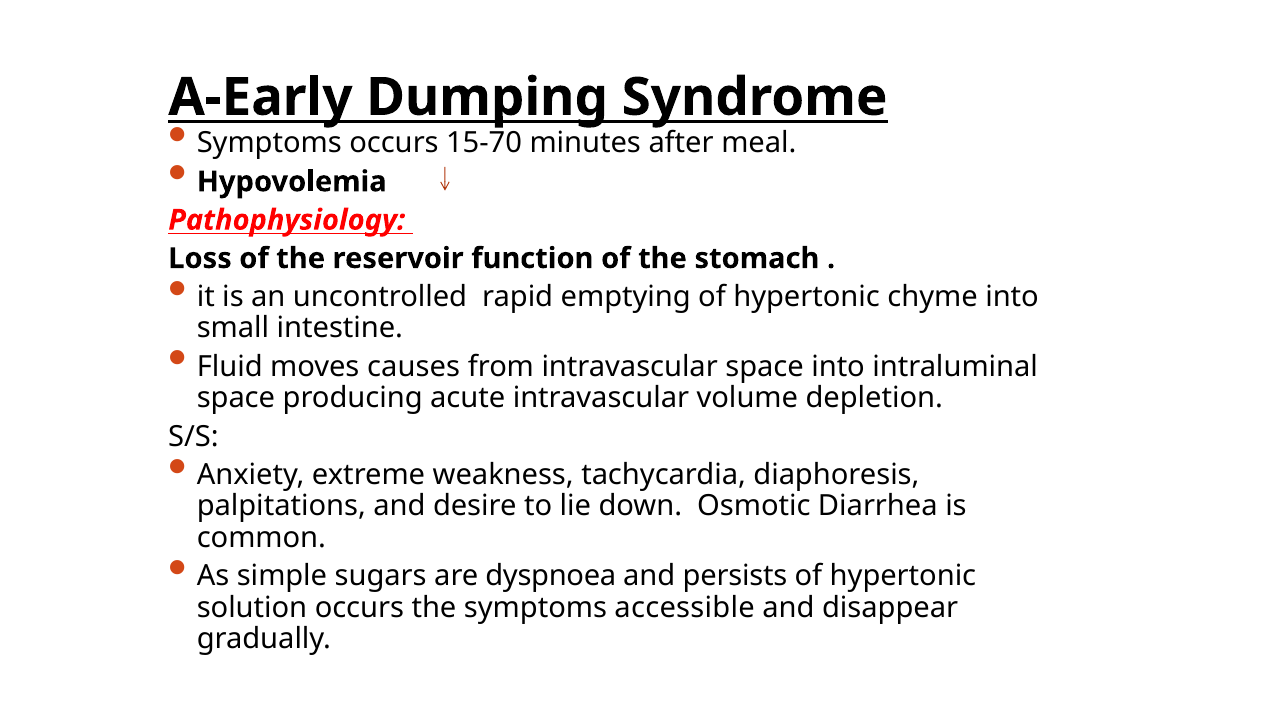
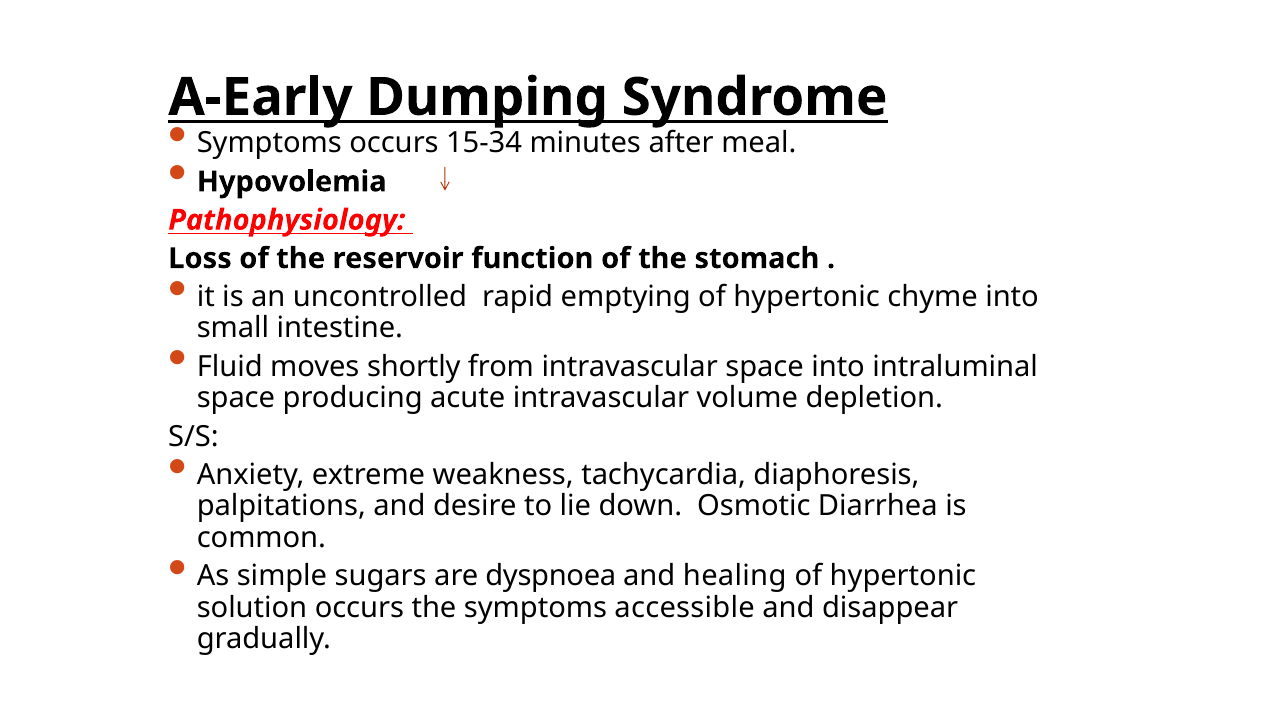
15-70: 15-70 -> 15-34
causes: causes -> shortly
persists: persists -> healing
